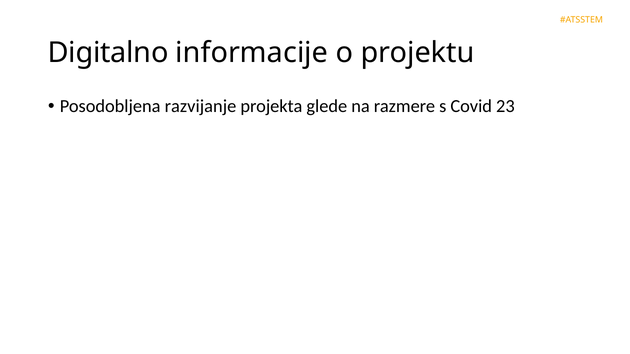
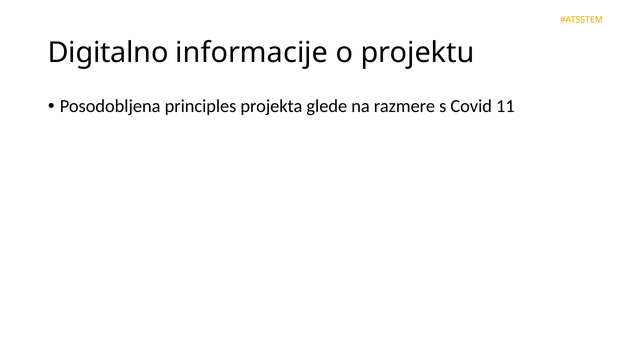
razvijanje: razvijanje -> principles
23: 23 -> 11
